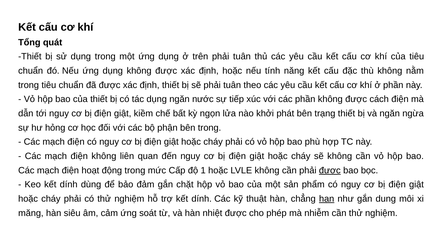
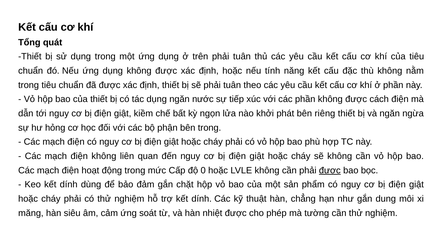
trạng: trạng -> riêng
1: 1 -> 0
hạn underline: present -> none
nhiễm: nhiễm -> tường
